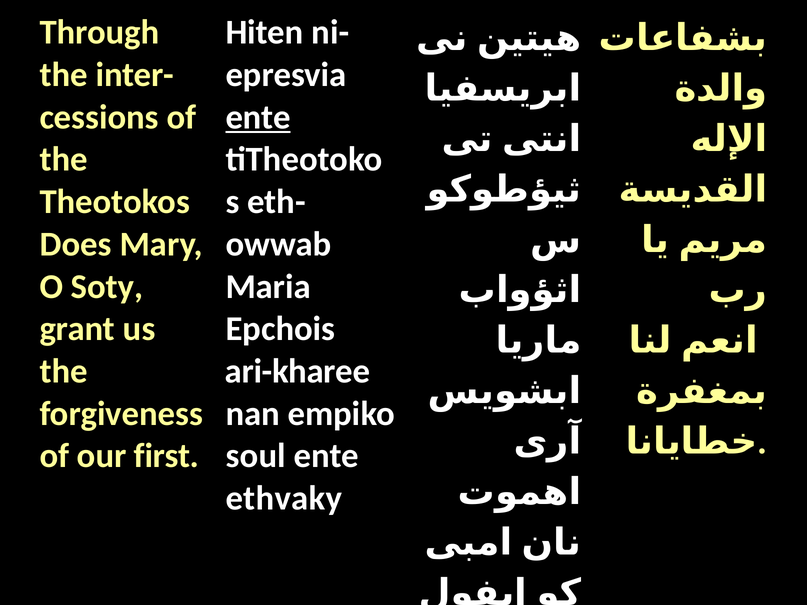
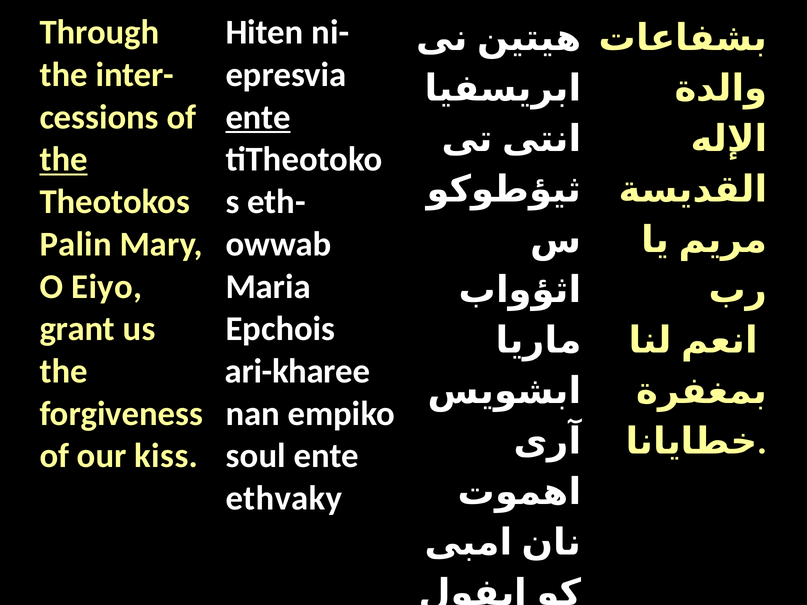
the at (64, 160) underline: none -> present
Does: Does -> Palin
Soty: Soty -> Eiyo
first: first -> kiss
